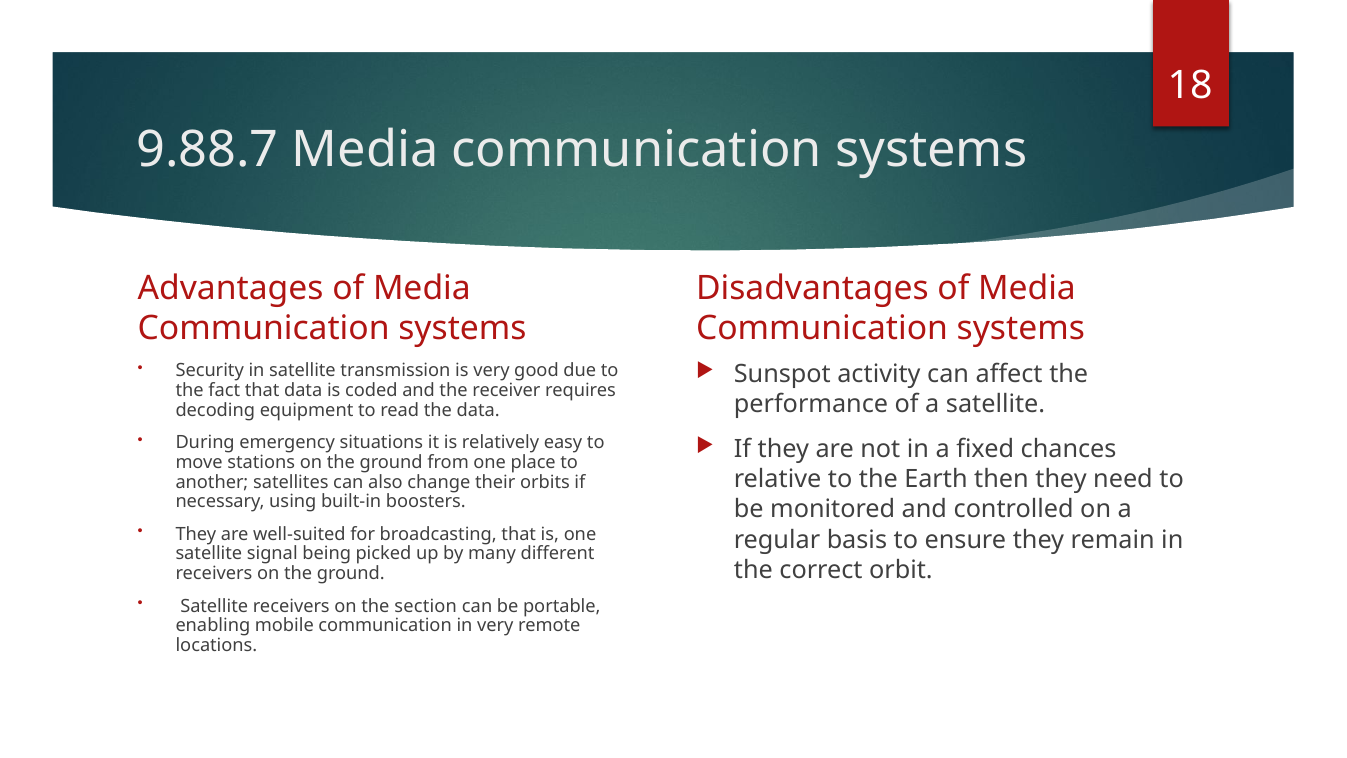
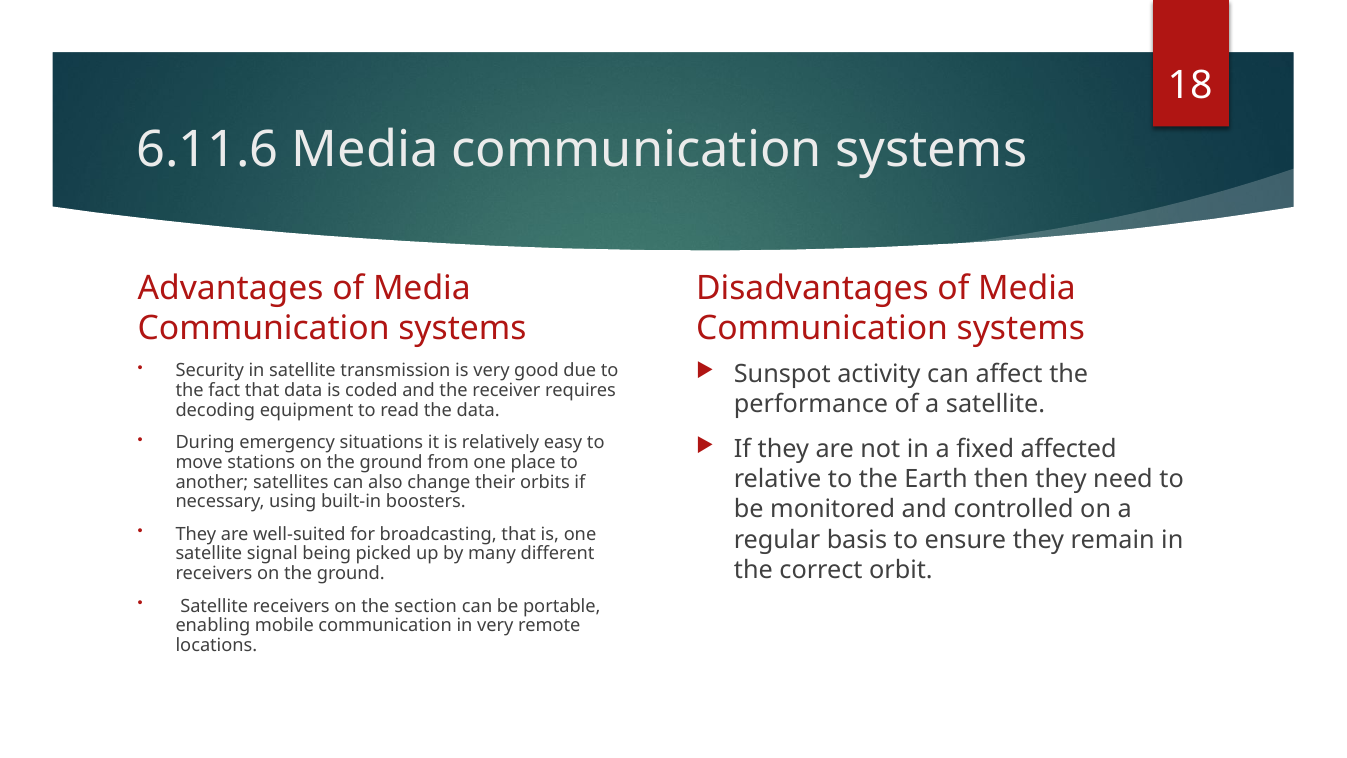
9.88.7: 9.88.7 -> 6.11.6
chances: chances -> affected
